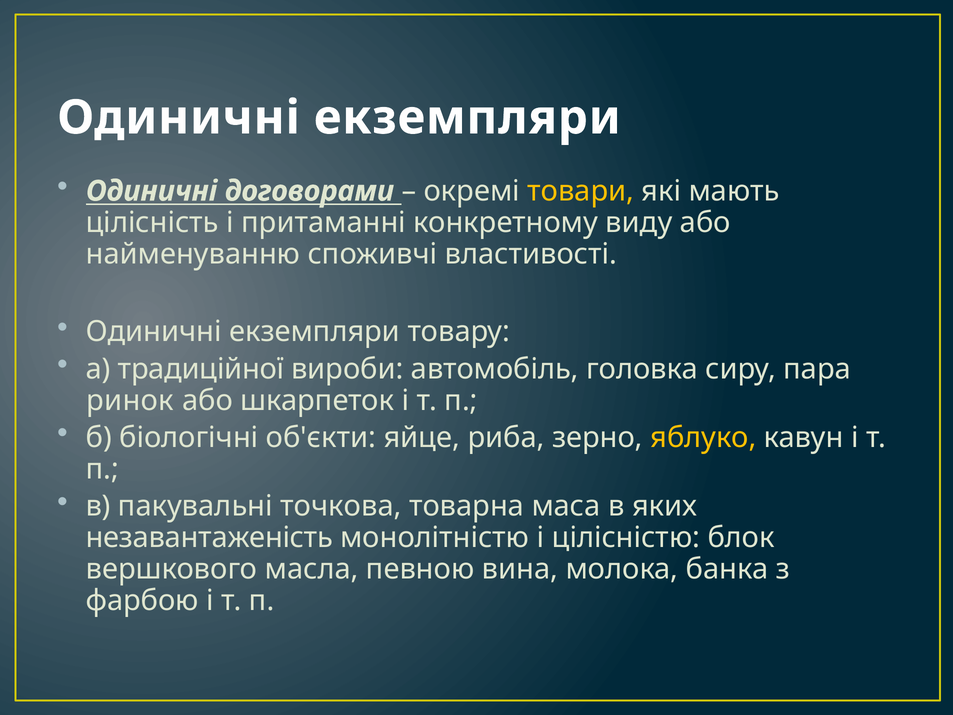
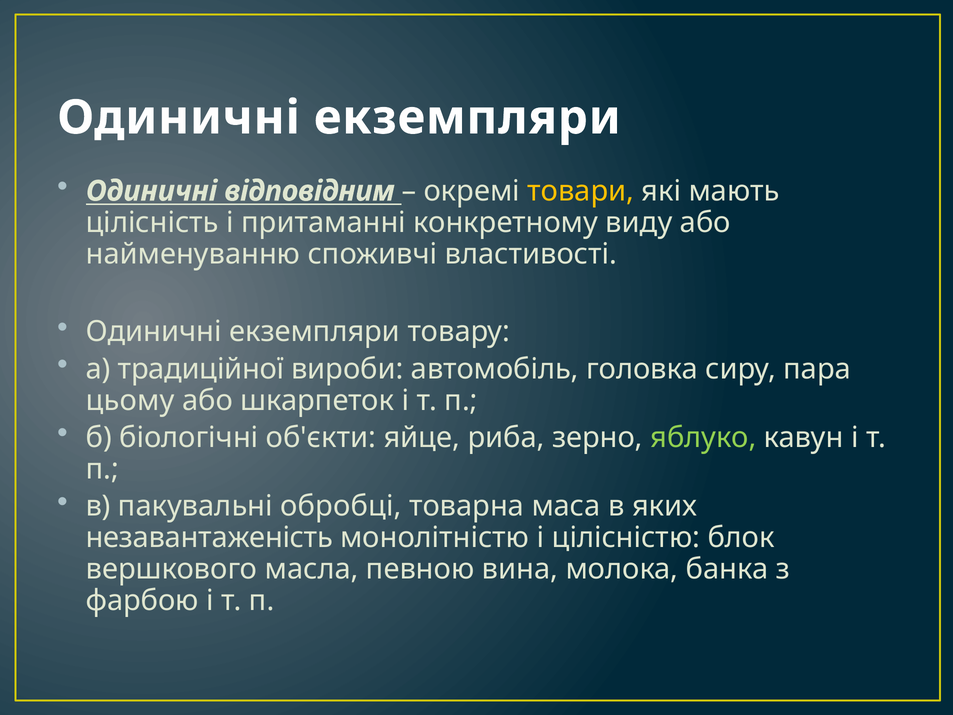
договорами: договорами -> відповідним
ринок: ринок -> цьому
яблуко colour: yellow -> light green
точкова: точкова -> обробці
